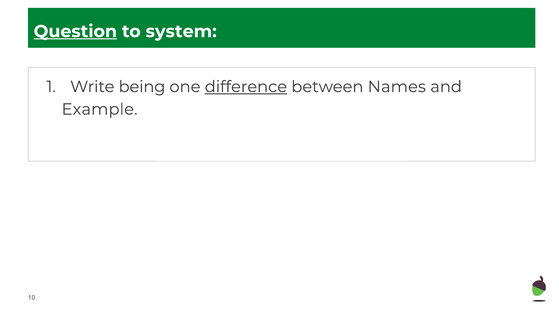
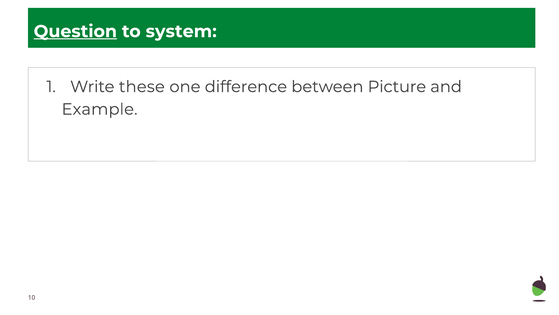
being: being -> these
difference underline: present -> none
Names: Names -> Picture
